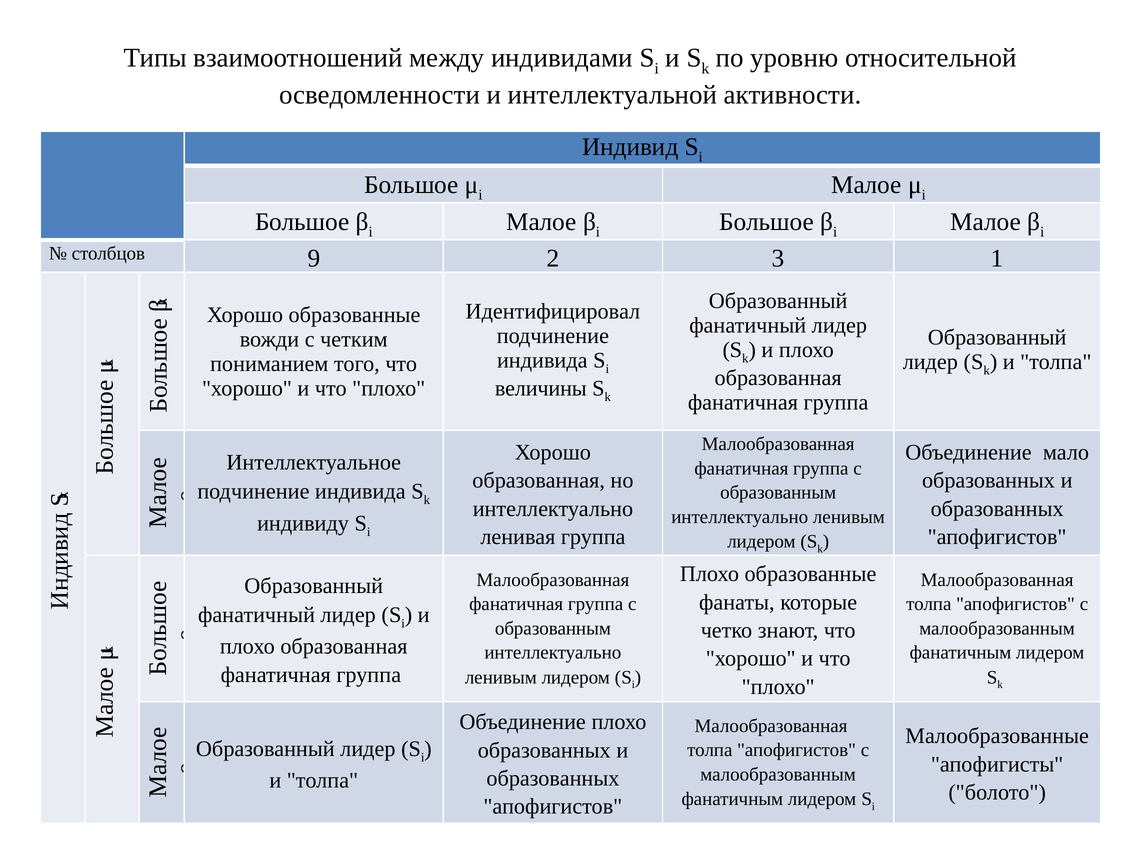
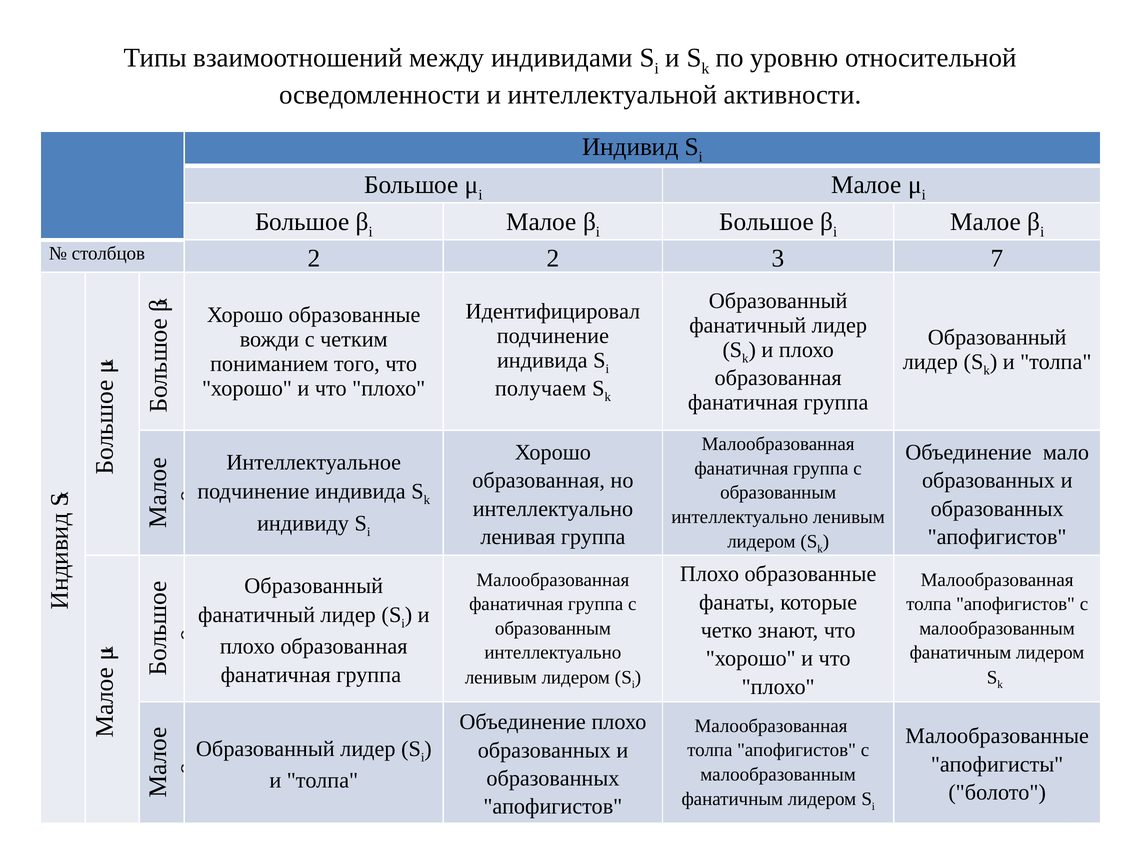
столбцов 9: 9 -> 2
1: 1 -> 7
величины: величины -> получаем
